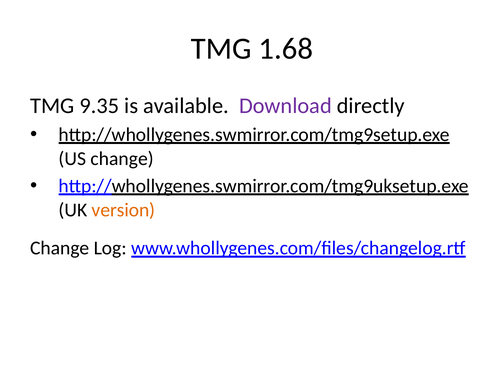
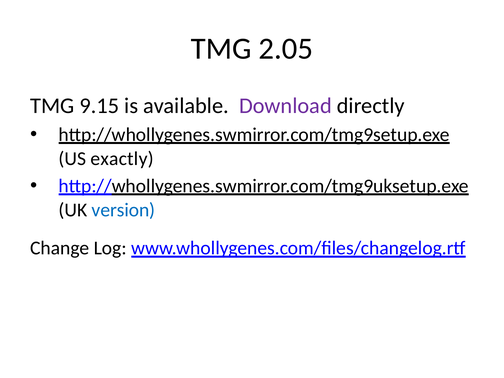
1.68: 1.68 -> 2.05
9.35: 9.35 -> 9.15
US change: change -> exactly
version colour: orange -> blue
